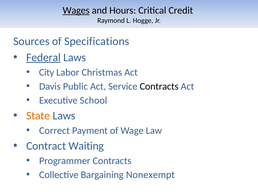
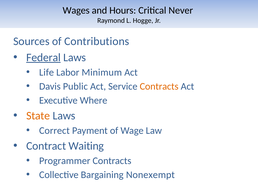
Wages underline: present -> none
Credit: Credit -> Never
Specifications: Specifications -> Contributions
City: City -> Life
Christmas: Christmas -> Minimum
Contracts at (159, 86) colour: black -> orange
School: School -> Where
